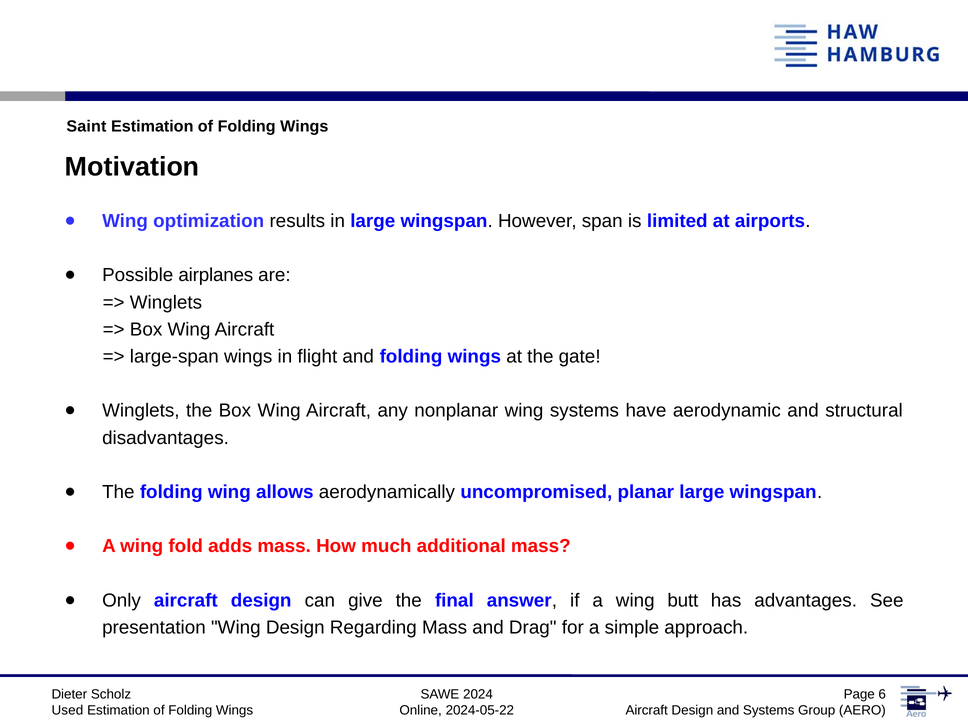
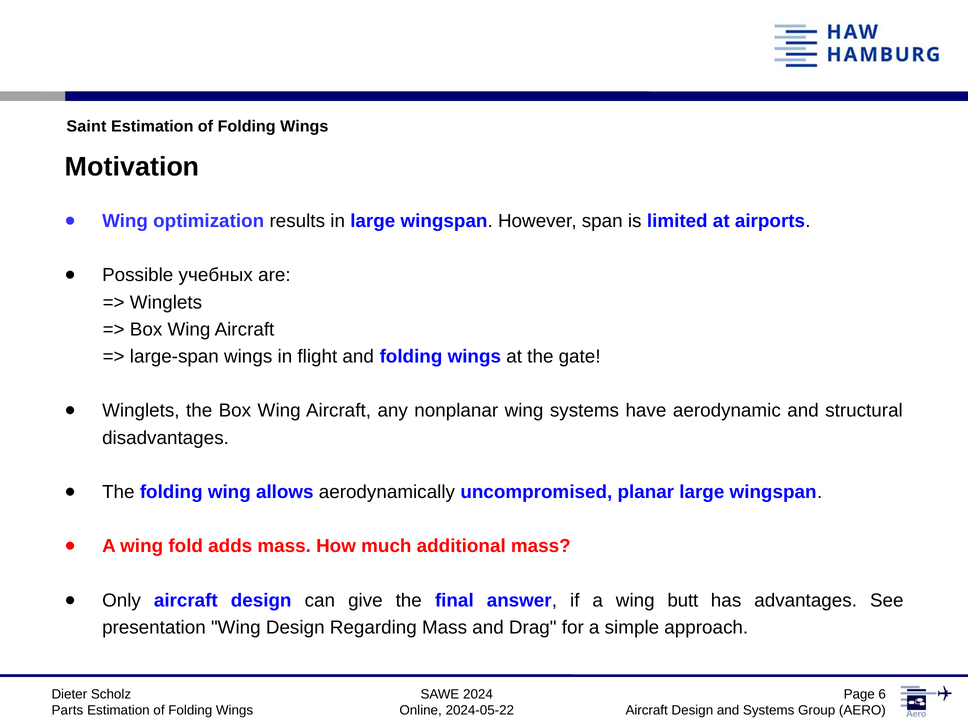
airplanes: airplanes -> учебных
Used: Used -> Parts
